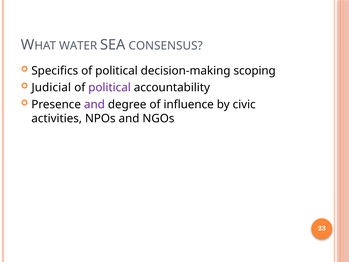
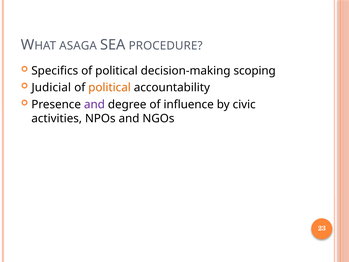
WATER: WATER -> ASAGA
CONSENSUS: CONSENSUS -> PROCEDURE
political at (110, 87) colour: purple -> orange
